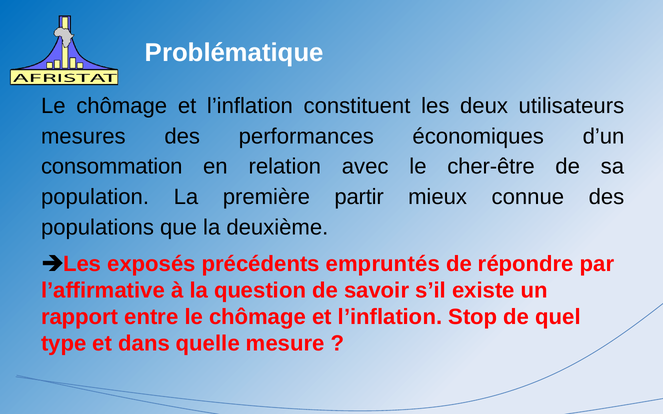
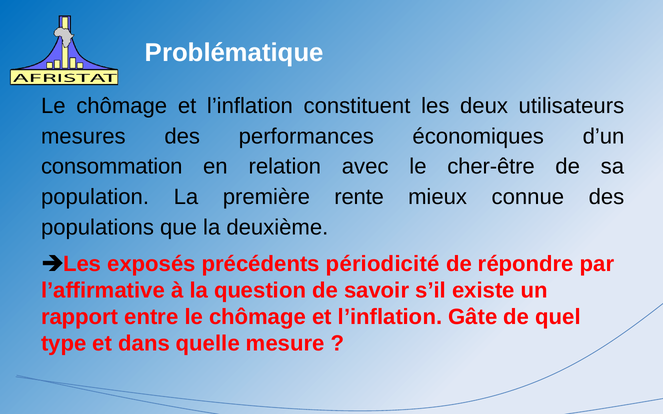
partir: partir -> rente
empruntés: empruntés -> périodicité
Stop: Stop -> Gâte
